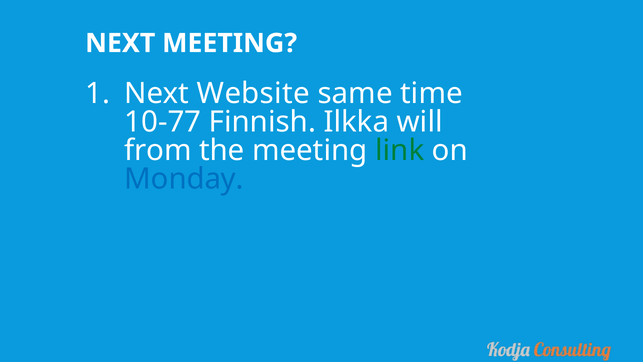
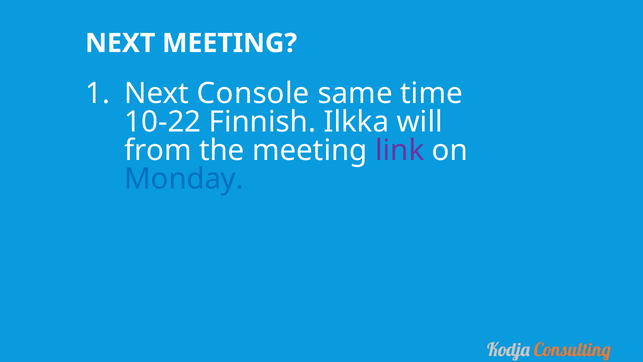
Website: Website -> Console
10-77: 10-77 -> 10-22
link colour: green -> purple
